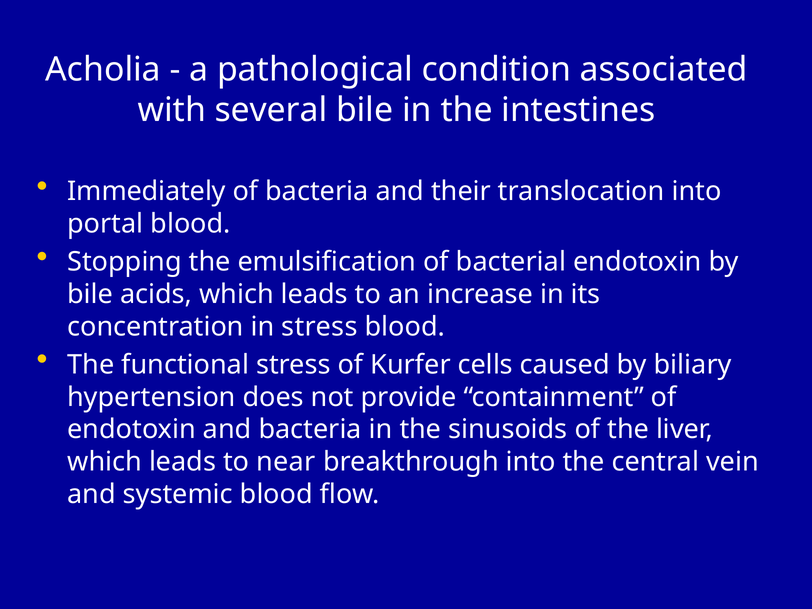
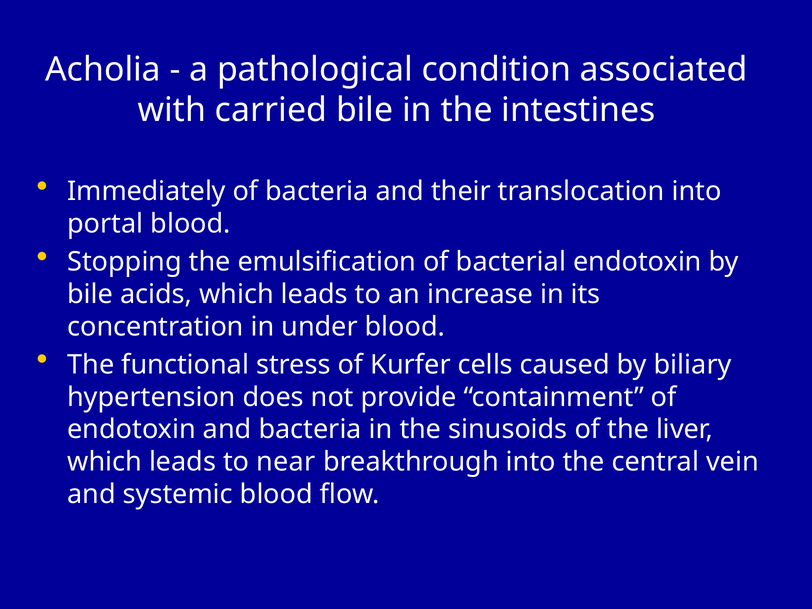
several: several -> carried
in stress: stress -> under
